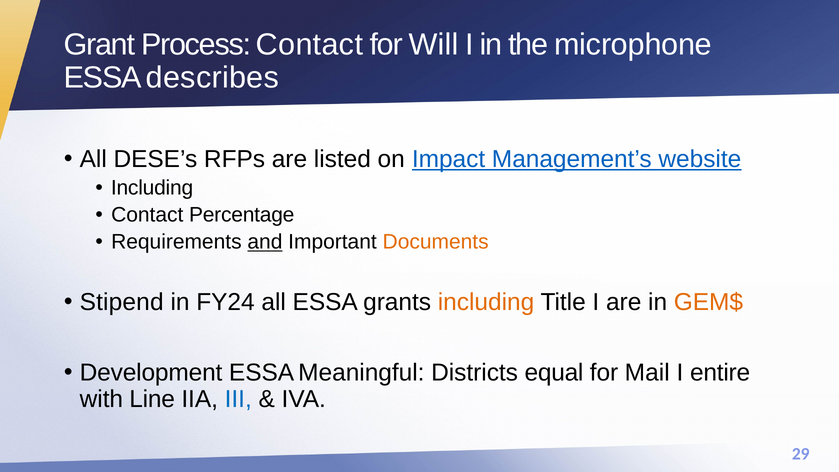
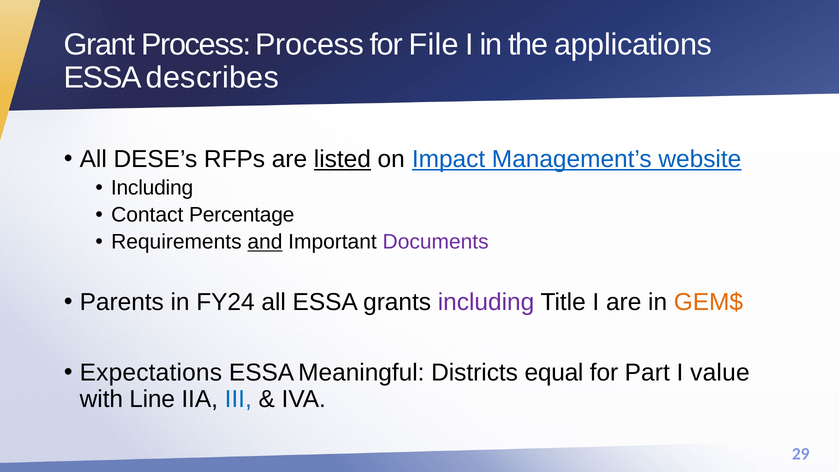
Process Contact: Contact -> Process
Will: Will -> File
microphone: microphone -> applications
listed underline: none -> present
Documents colour: orange -> purple
Stipend: Stipend -> Parents
including at (486, 302) colour: orange -> purple
Development: Development -> Expectations
Mail: Mail -> Part
entire: entire -> value
